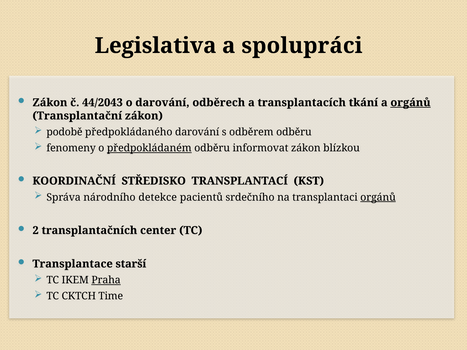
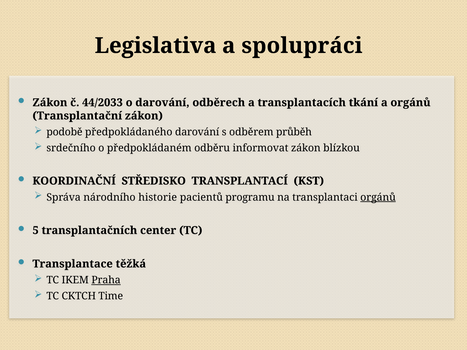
44/2043: 44/2043 -> 44/2033
orgánů at (411, 103) underline: present -> none
odběrem odběru: odběru -> průběh
fenomeny: fenomeny -> srdečního
předpokládaném underline: present -> none
detekce: detekce -> historie
srdečního: srdečního -> programu
2: 2 -> 5
starší: starší -> těžká
